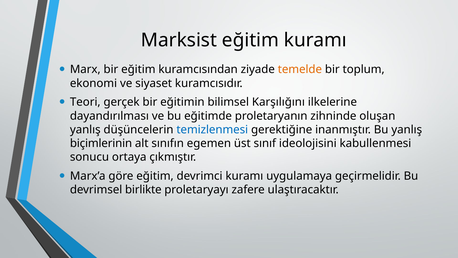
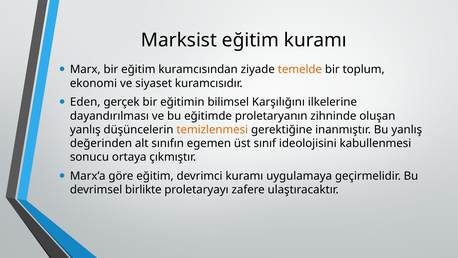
Teori: Teori -> Eden
temizlenmesi colour: blue -> orange
biçimlerinin: biçimlerinin -> değerinden
